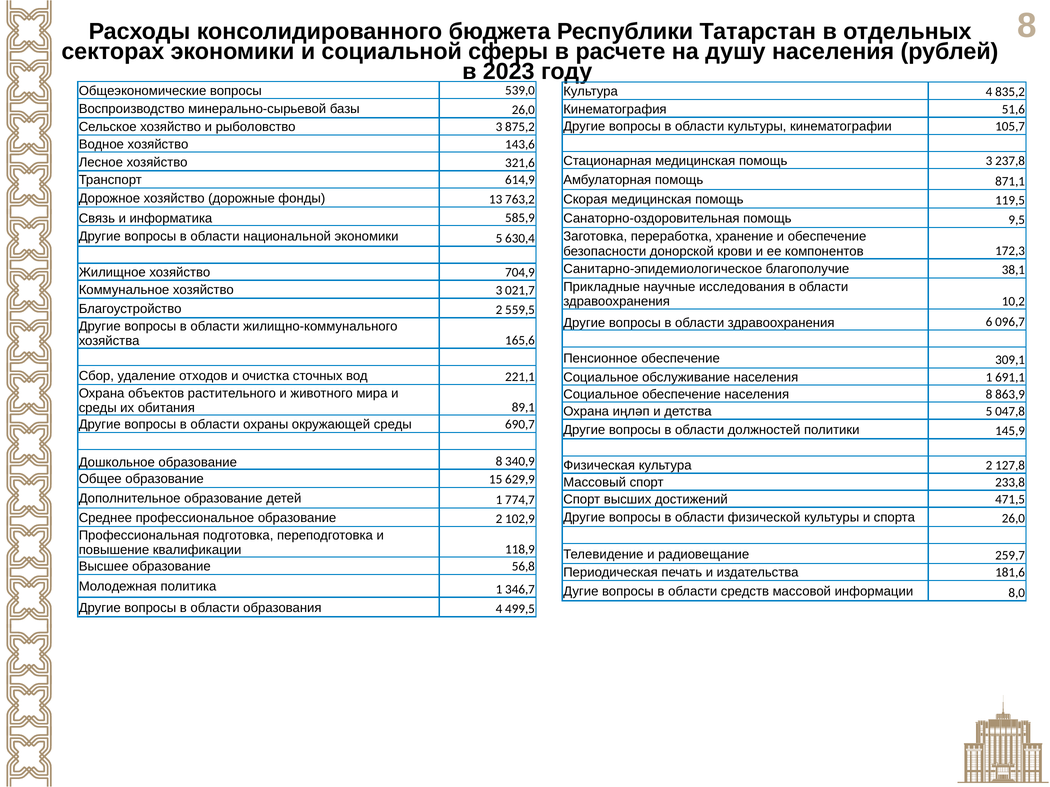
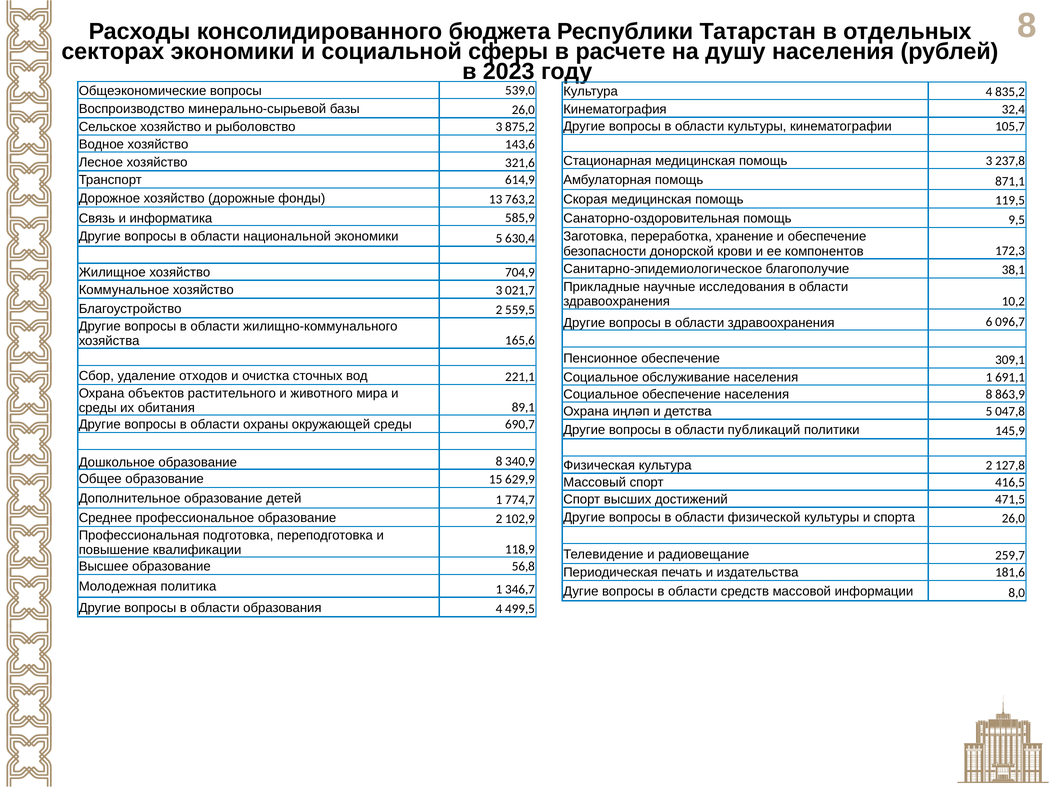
51,6: 51,6 -> 32,4
должностей: должностей -> публикаций
233,8: 233,8 -> 416,5
